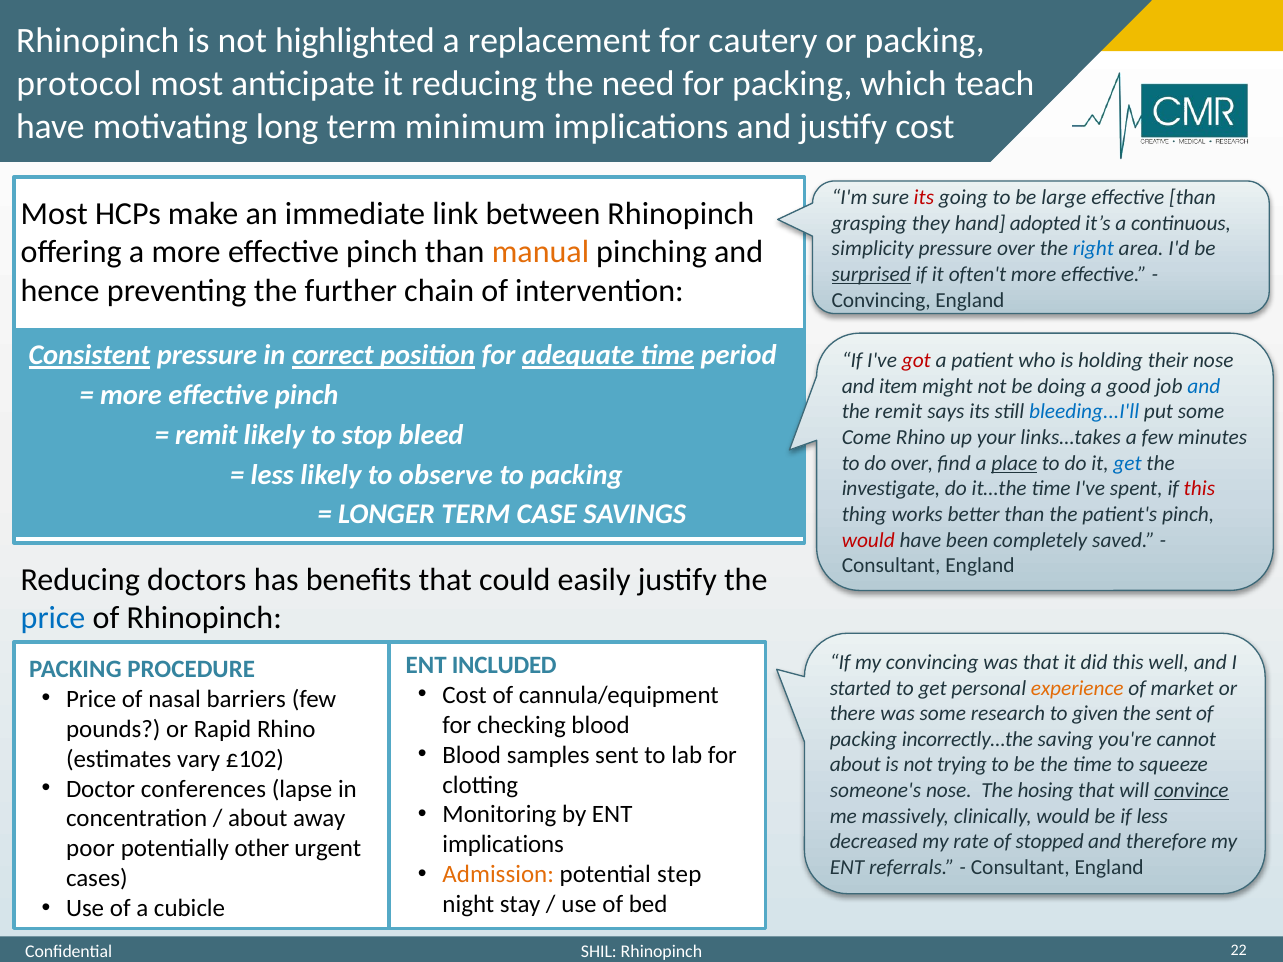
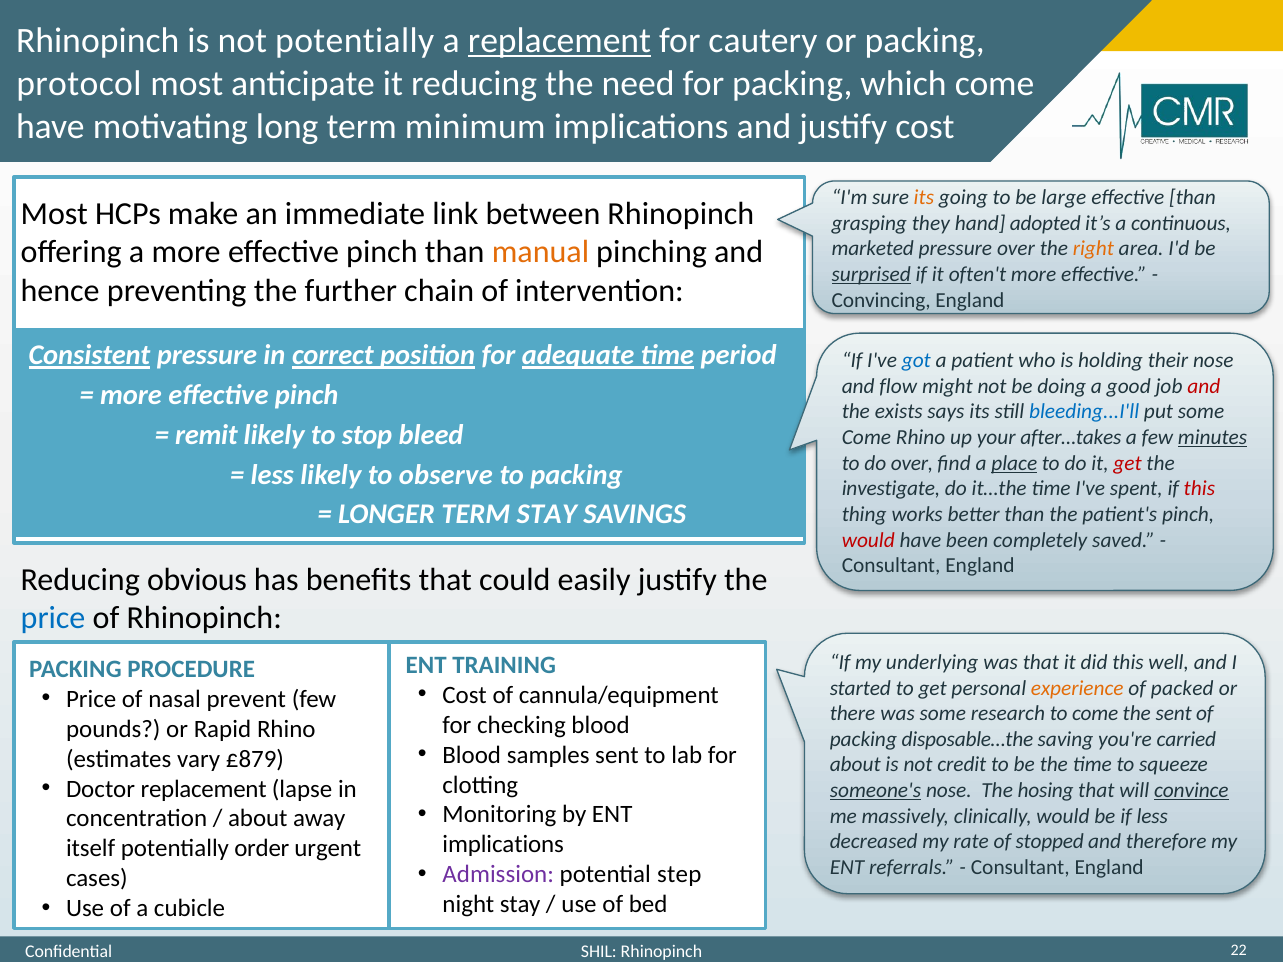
not highlighted: highlighted -> potentially
replacement at (559, 41) underline: none -> present
which teach: teach -> come
its at (924, 197) colour: red -> orange
simplicity: simplicity -> marketed
right colour: blue -> orange
got colour: red -> blue
item: item -> flow
and at (1204, 386) colour: blue -> red
the remit: remit -> exists
links…takes: links…takes -> after…takes
minutes underline: none -> present
get at (1128, 463) colour: blue -> red
TERM CASE: CASE -> STAY
doctors: doctors -> obvious
my convincing: convincing -> underlying
INCLUDED: INCLUDED -> TRAINING
market: market -> packed
barriers: barriers -> prevent
to given: given -> come
incorrectly…the: incorrectly…the -> disposable…the
cannot: cannot -> carried
£102: £102 -> £879
trying: trying -> credit
Doctor conferences: conferences -> replacement
someone's underline: none -> present
poor: poor -> itself
other: other -> order
Admission colour: orange -> purple
